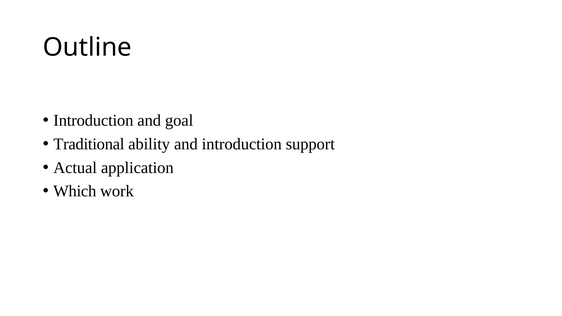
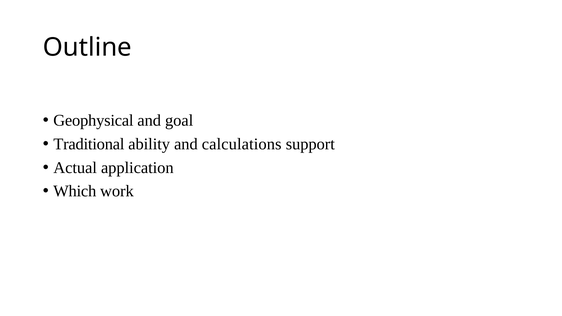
Introduction at (93, 121): Introduction -> Geophysical
and introduction: introduction -> calculations
